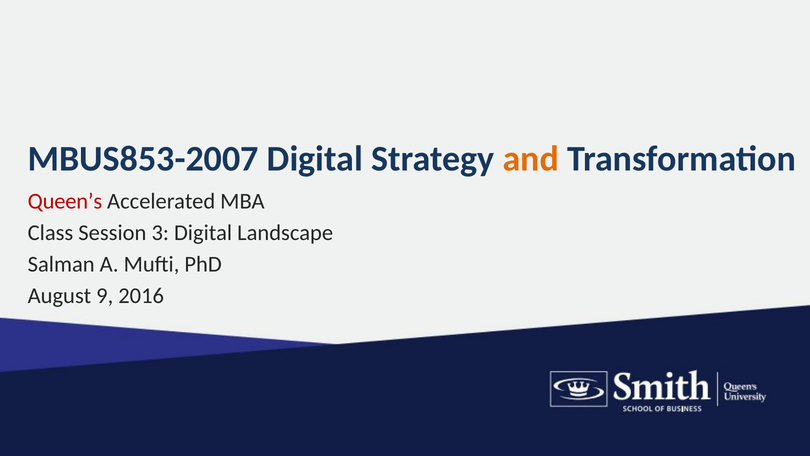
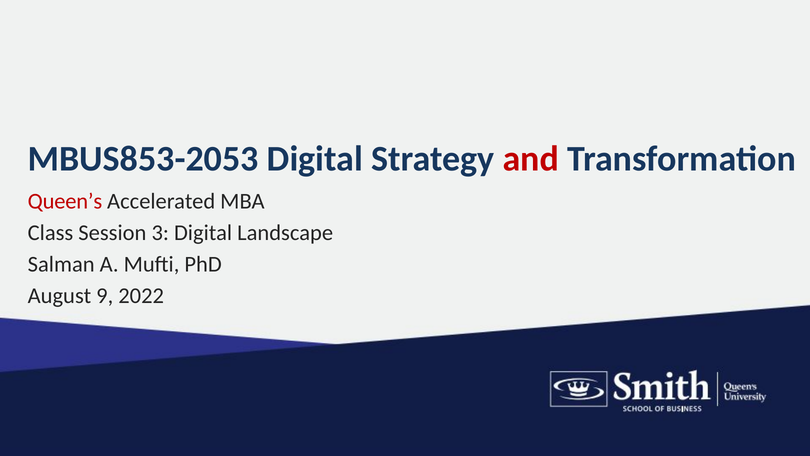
MBUS853-2007: MBUS853-2007 -> MBUS853-2053
and colour: orange -> red
2016: 2016 -> 2022
